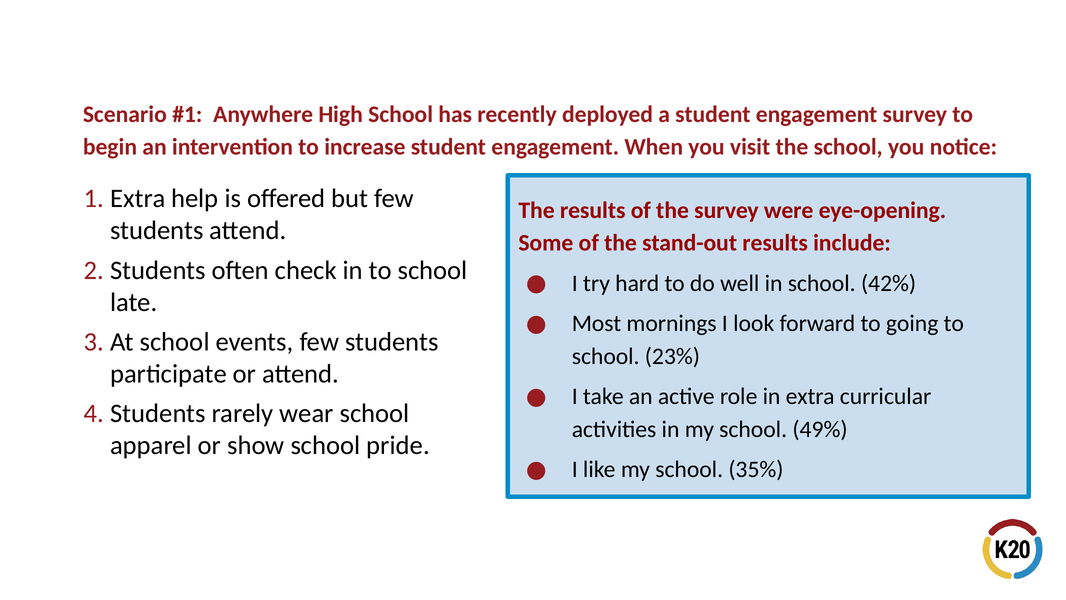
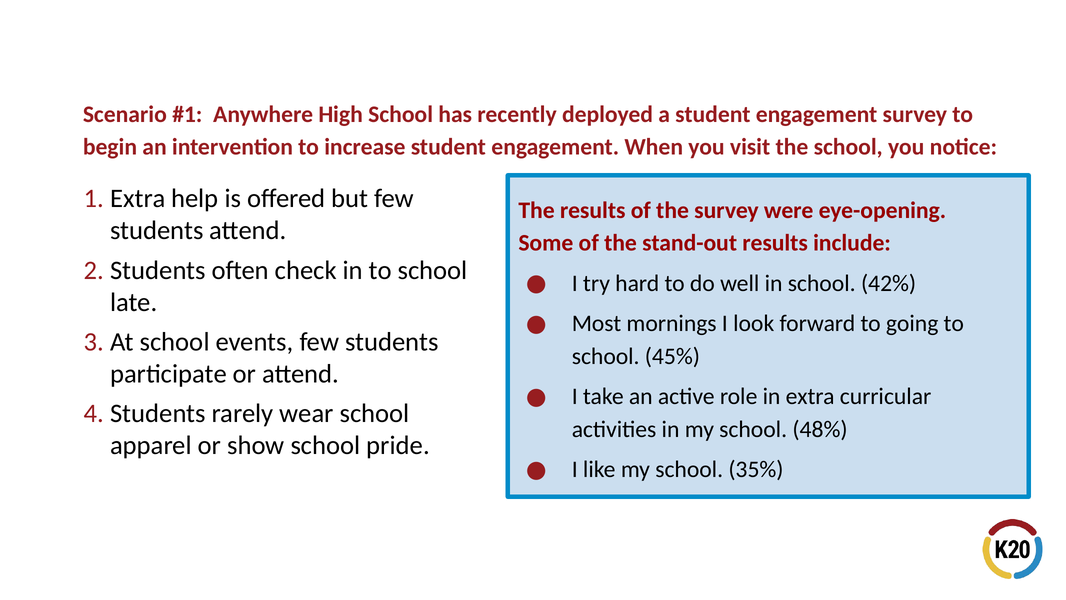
23%: 23% -> 45%
49%: 49% -> 48%
